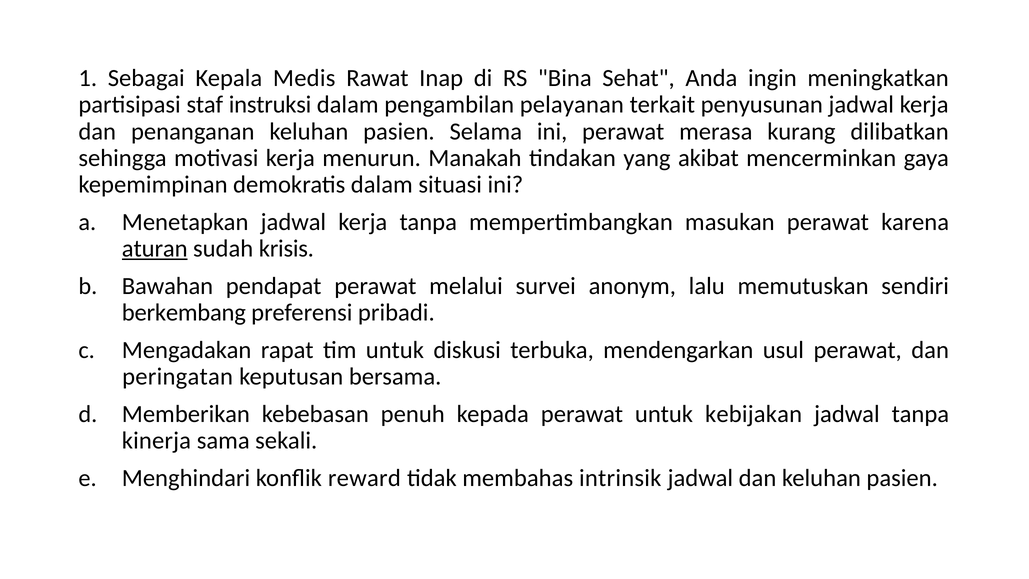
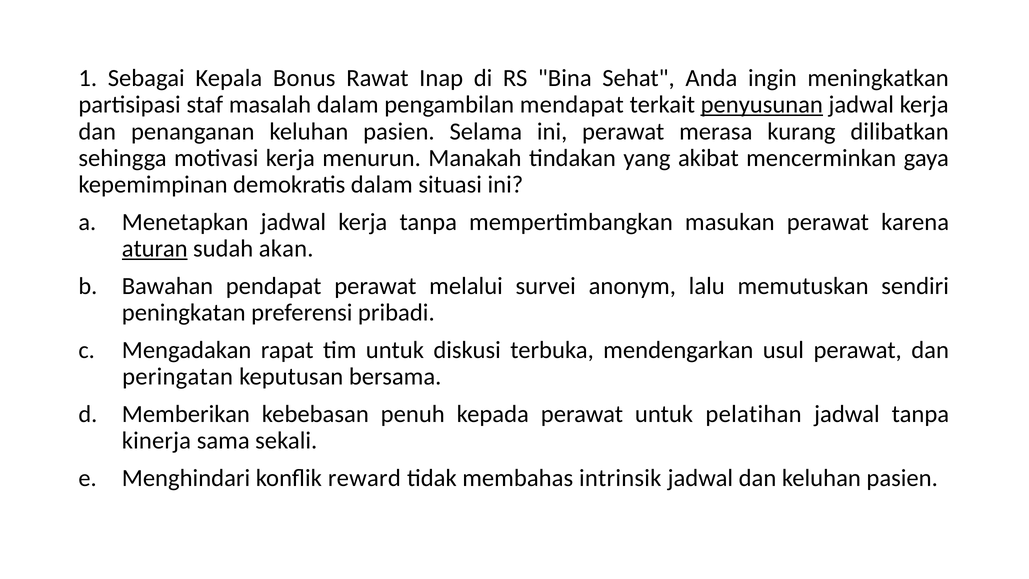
Medis: Medis -> Bonus
instruksi: instruksi -> masalah
pelayanan: pelayanan -> mendapat
penyusunan underline: none -> present
krisis: krisis -> akan
berkembang: berkembang -> peningkatan
kebijakan: kebijakan -> pelatihan
